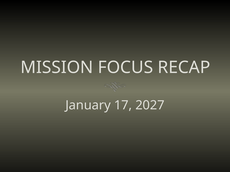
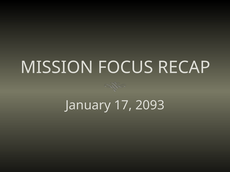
2027: 2027 -> 2093
